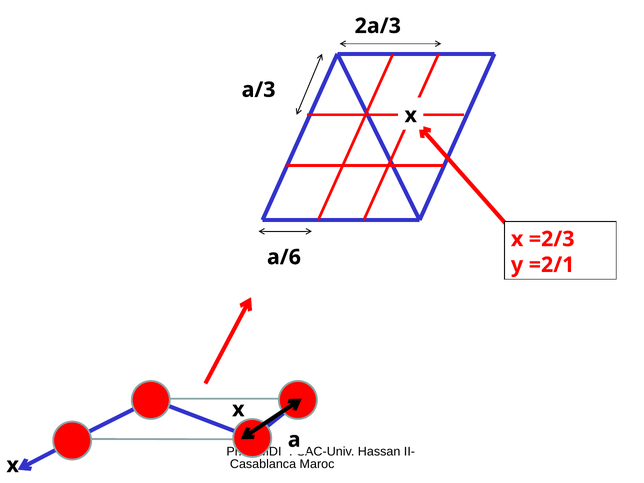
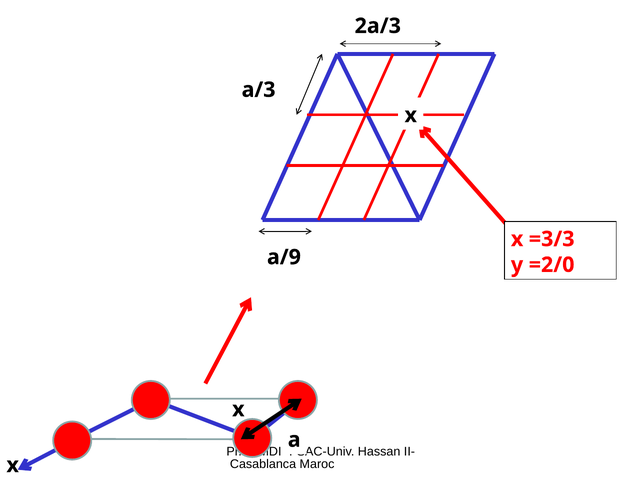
=2/3: =2/3 -> =3/3
a/6: a/6 -> a/9
=2/1: =2/1 -> =2/0
